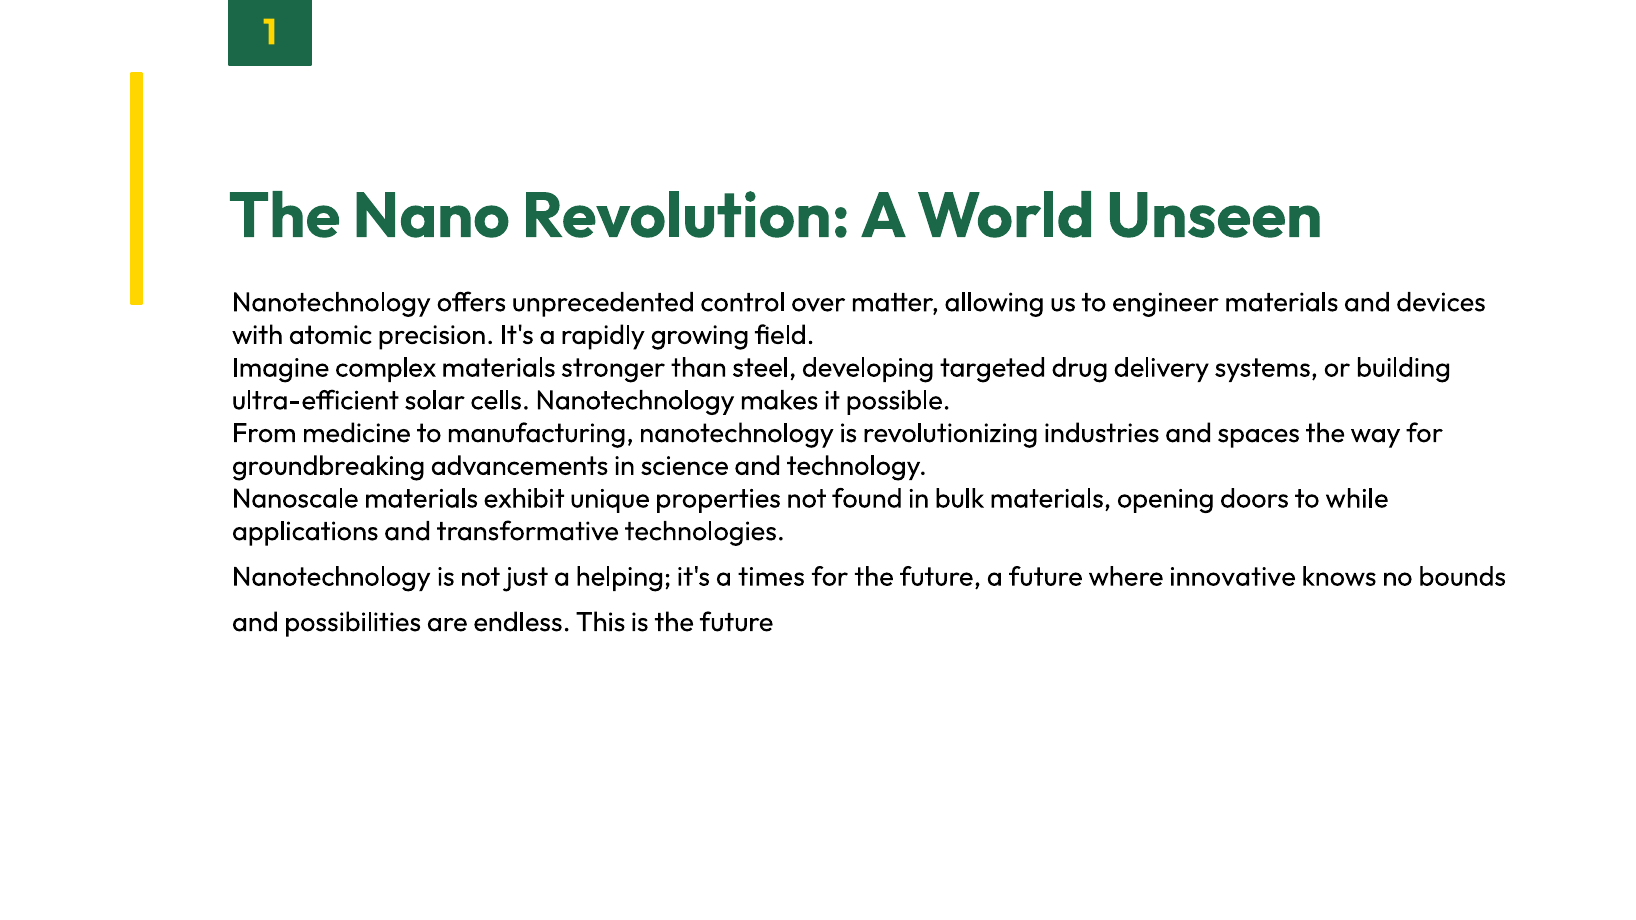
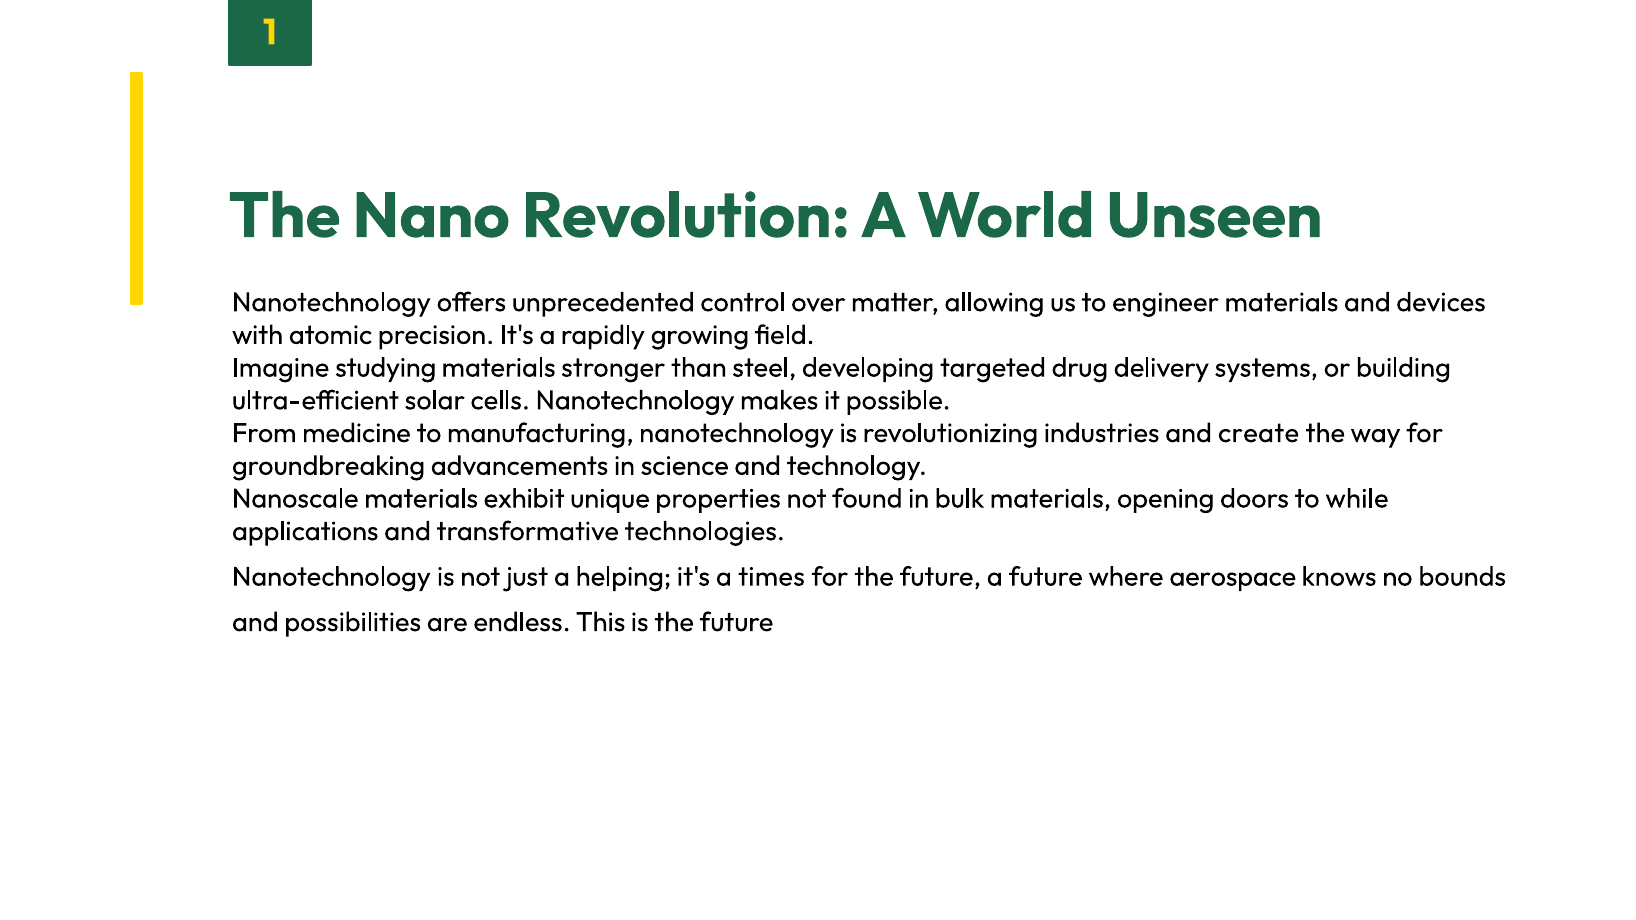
complex: complex -> studying
spaces: spaces -> create
innovative: innovative -> aerospace
